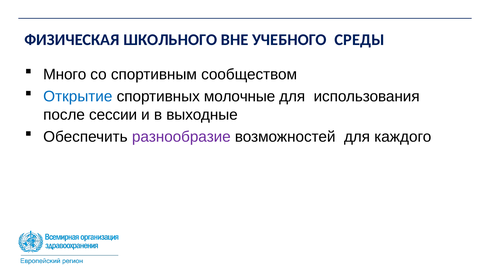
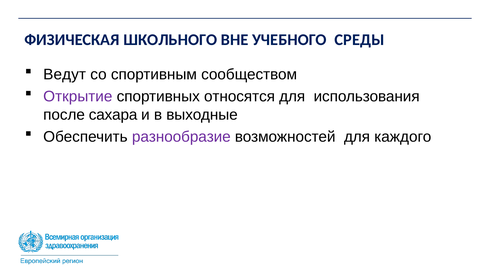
Много: Много -> Ведут
Открытие colour: blue -> purple
молочные: молочные -> относятся
сессии: сессии -> сахара
